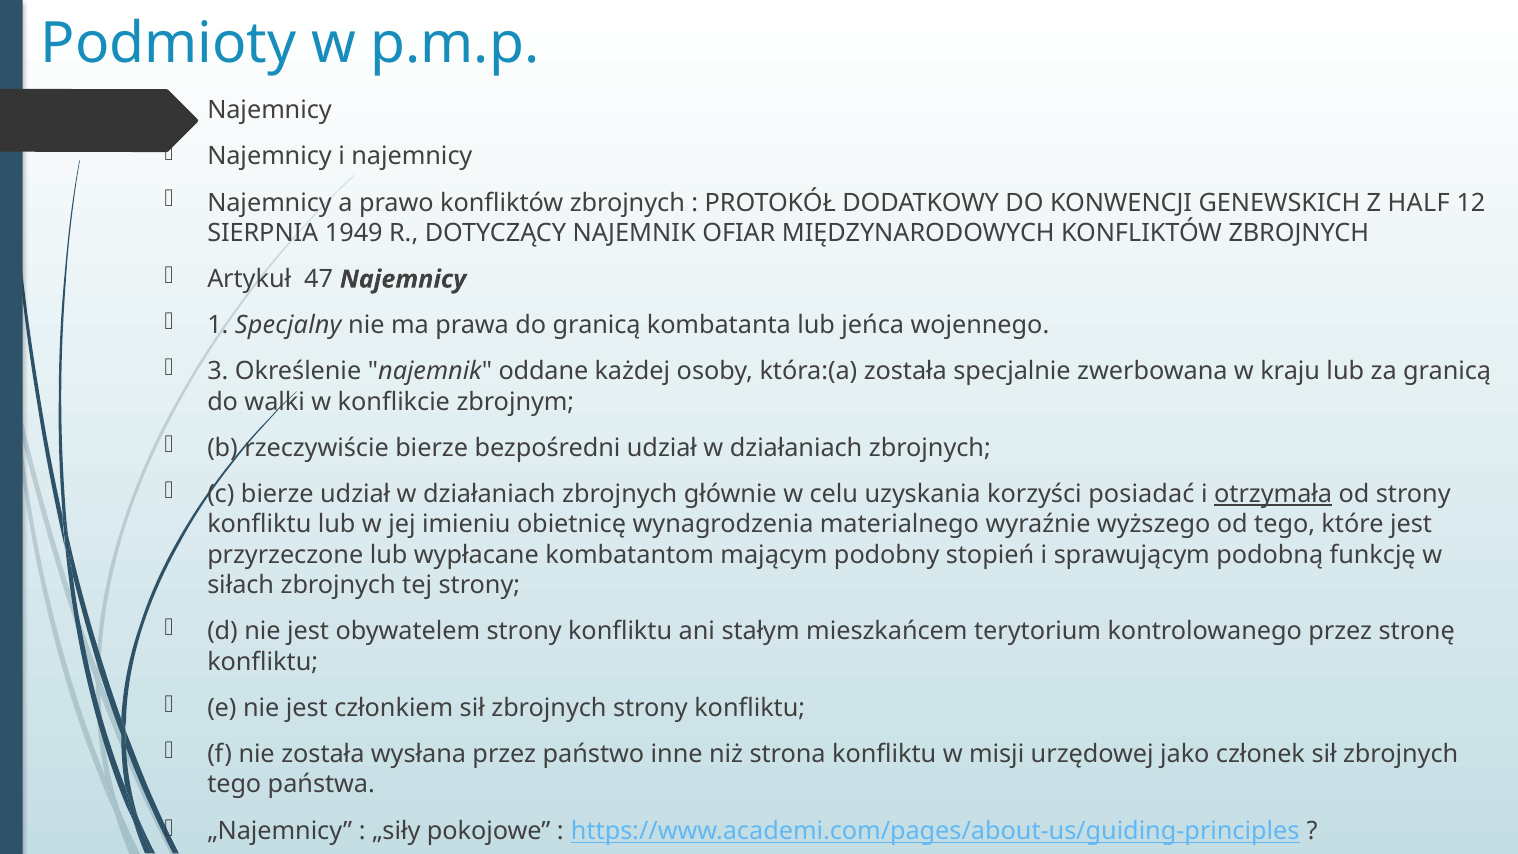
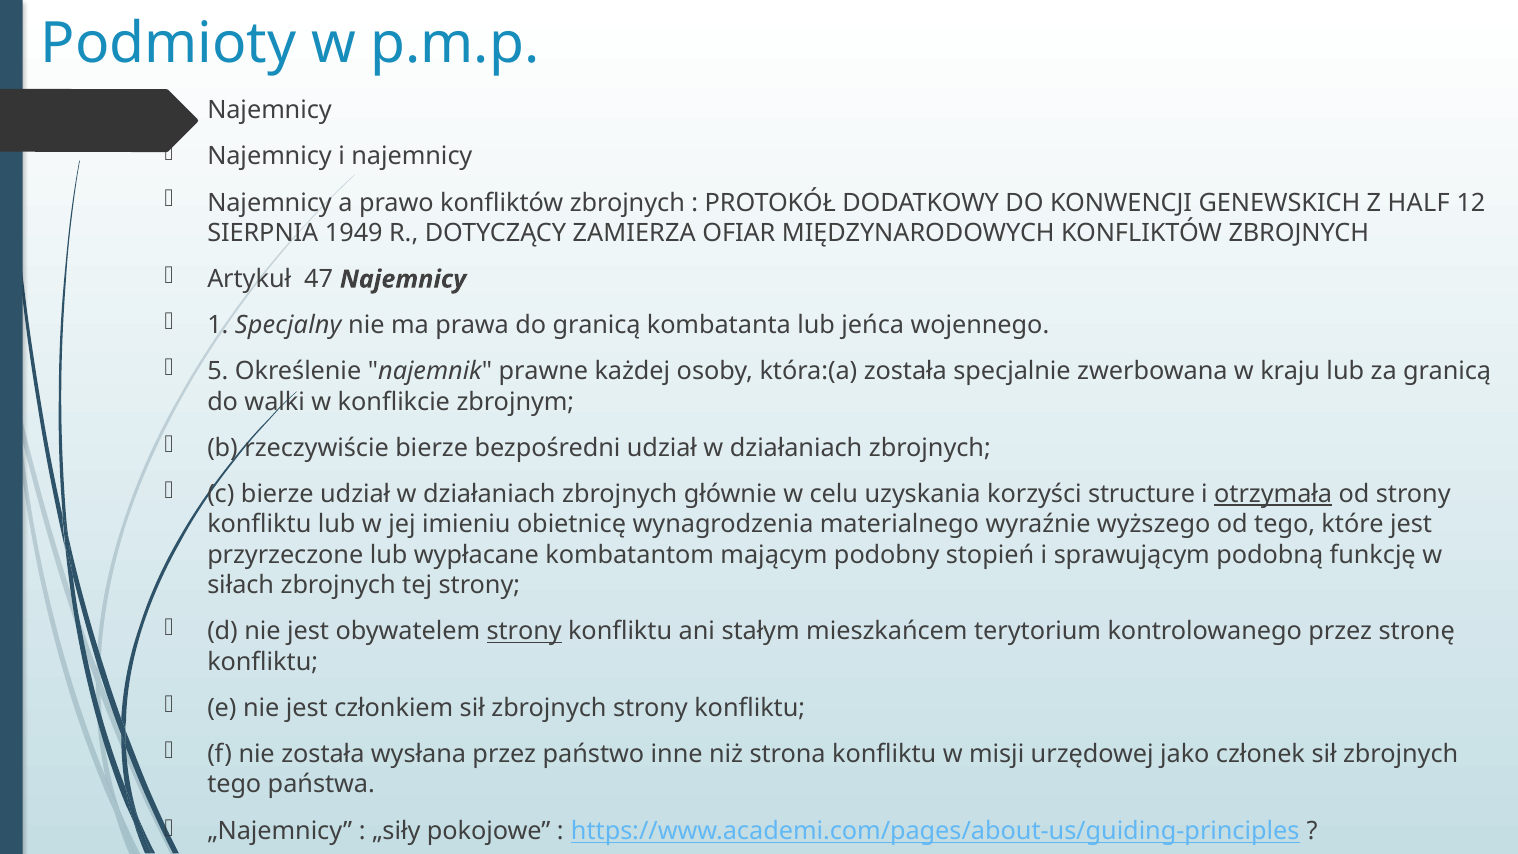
DOTYCZĄCY NAJEMNIK: NAJEMNIK -> ZAMIERZA
3: 3 -> 5
oddane: oddane -> prawne
posiadać: posiadać -> structure
strony at (524, 631) underline: none -> present
